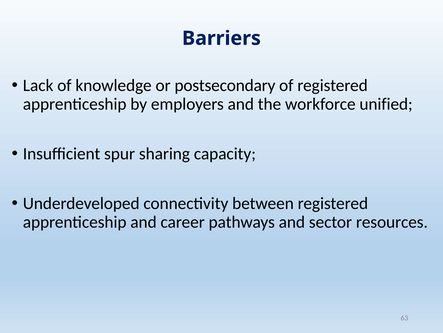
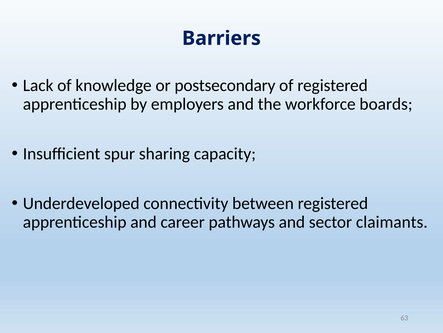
unified: unified -> boards
resources: resources -> claimants
